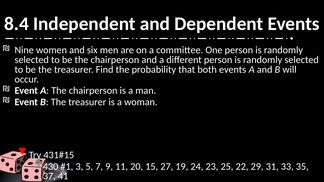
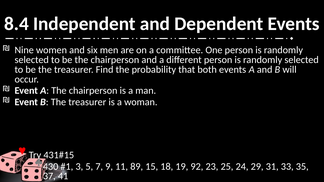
20: 20 -> 89
27: 27 -> 18
24: 24 -> 92
22: 22 -> 24
